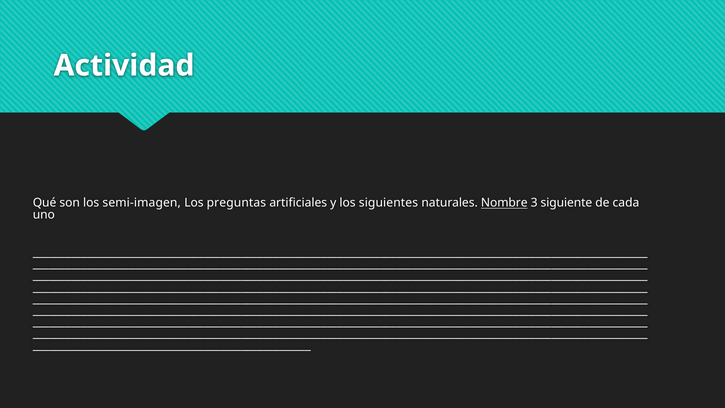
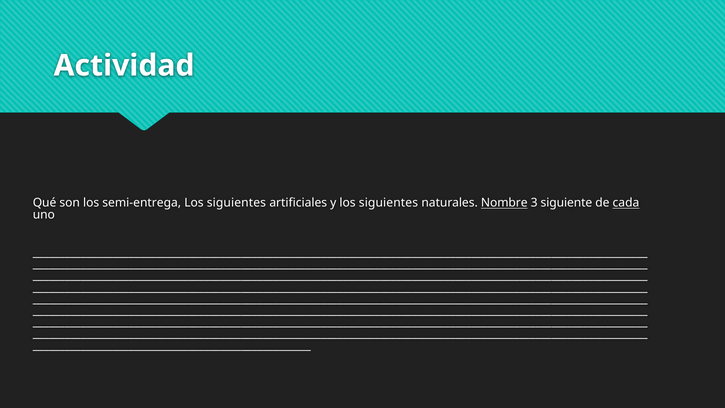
semi-imagen: semi-imagen -> semi-entrega
preguntas at (236, 203): preguntas -> siguientes
cada underline: none -> present
